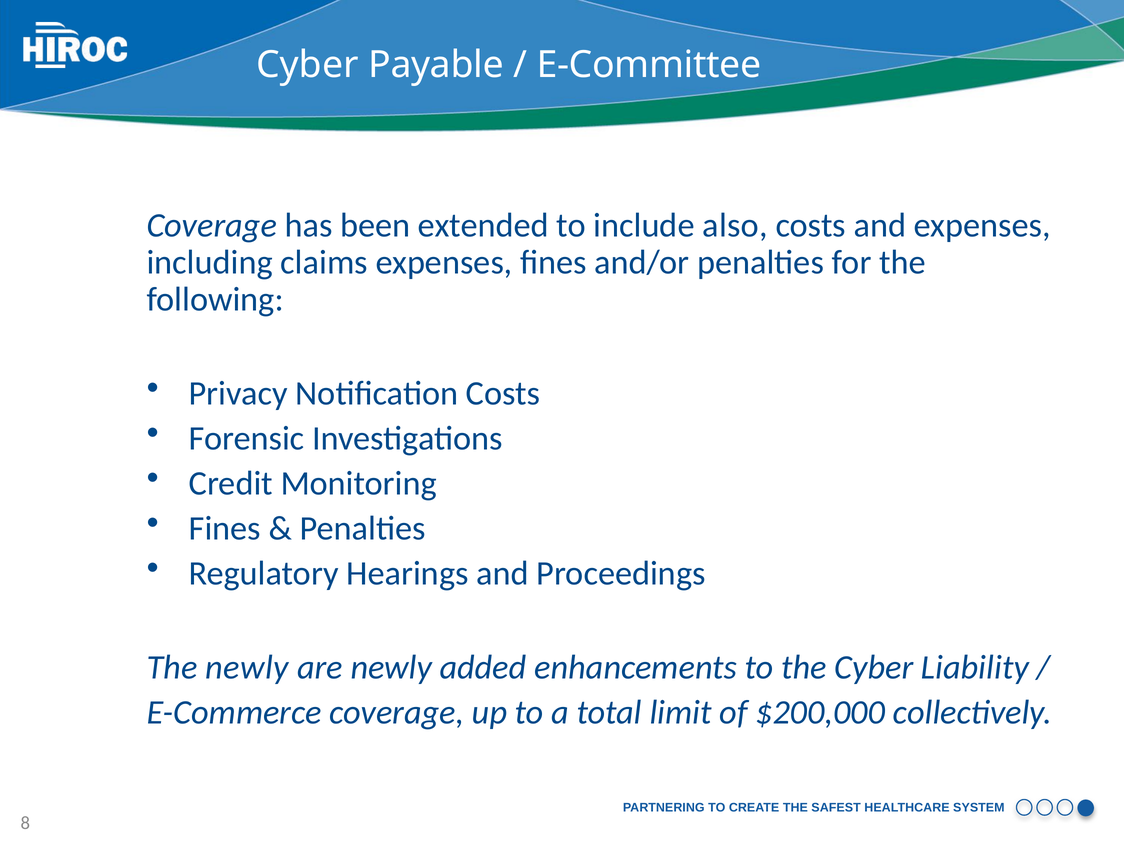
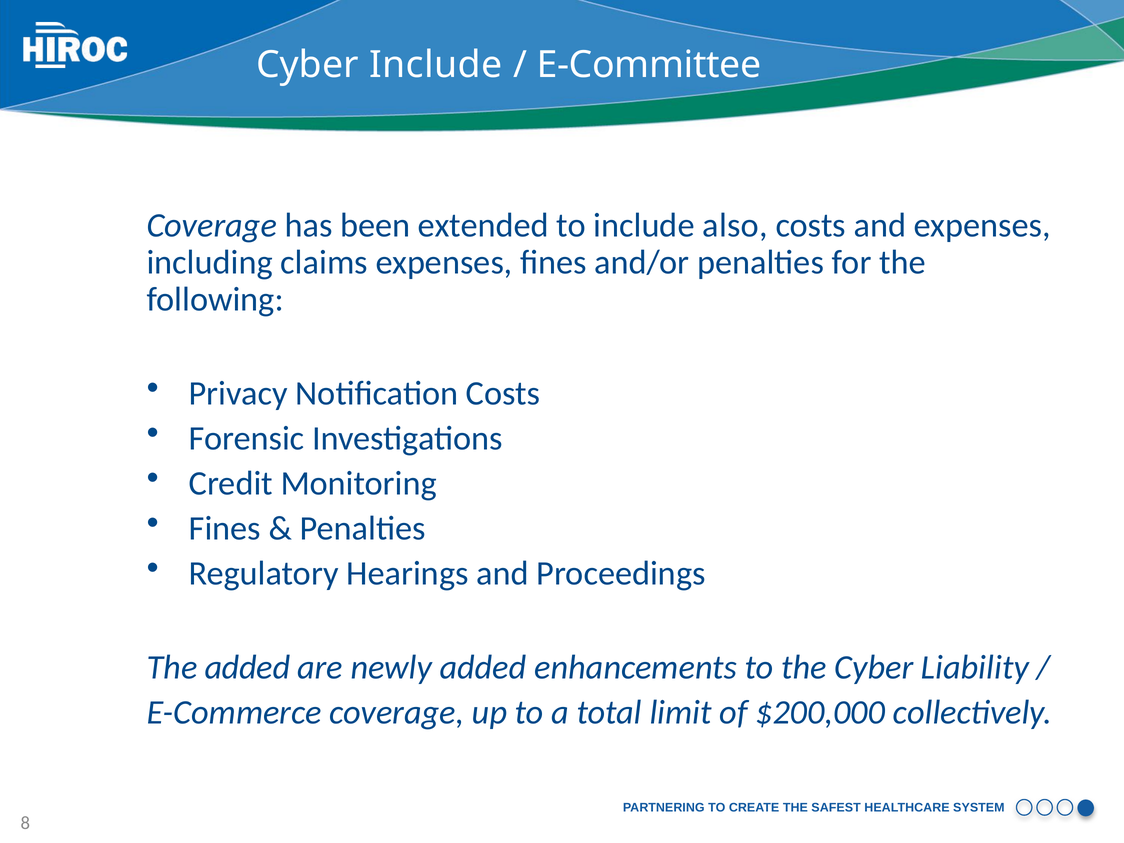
Cyber Payable: Payable -> Include
The newly: newly -> added
